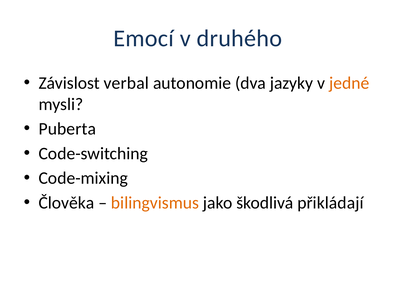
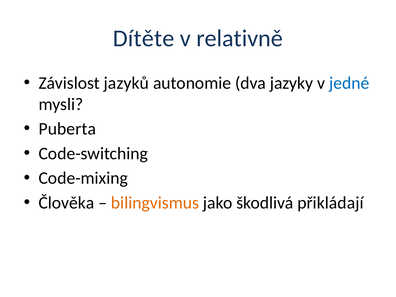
Emocí: Emocí -> Dítěte
druhého: druhého -> relativně
verbal: verbal -> jazyků
jedné colour: orange -> blue
